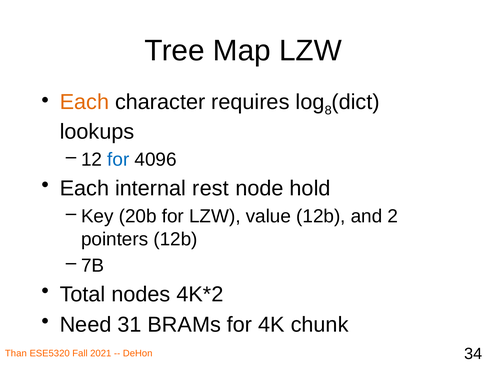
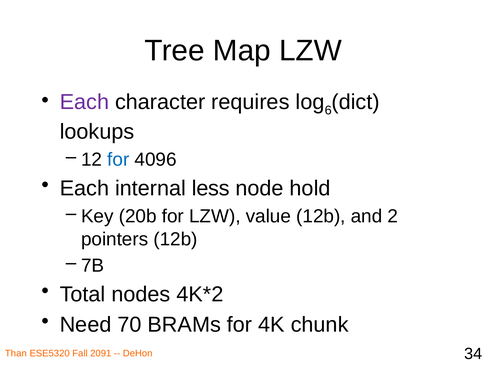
Each at (84, 102) colour: orange -> purple
8: 8 -> 6
rest: rest -> less
31: 31 -> 70
2021: 2021 -> 2091
